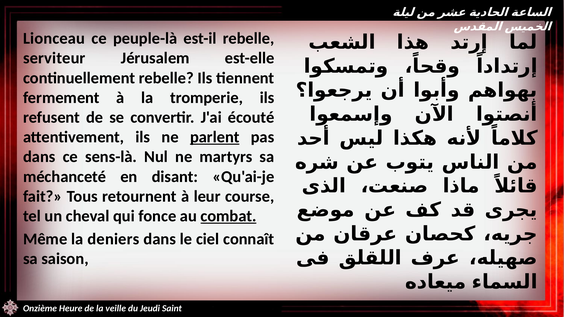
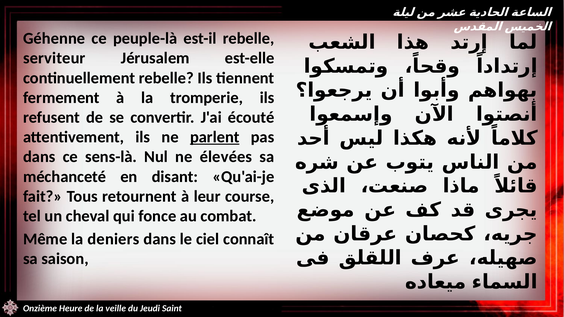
Lionceau: Lionceau -> Géhenne
martyrs: martyrs -> élevées
combat underline: present -> none
